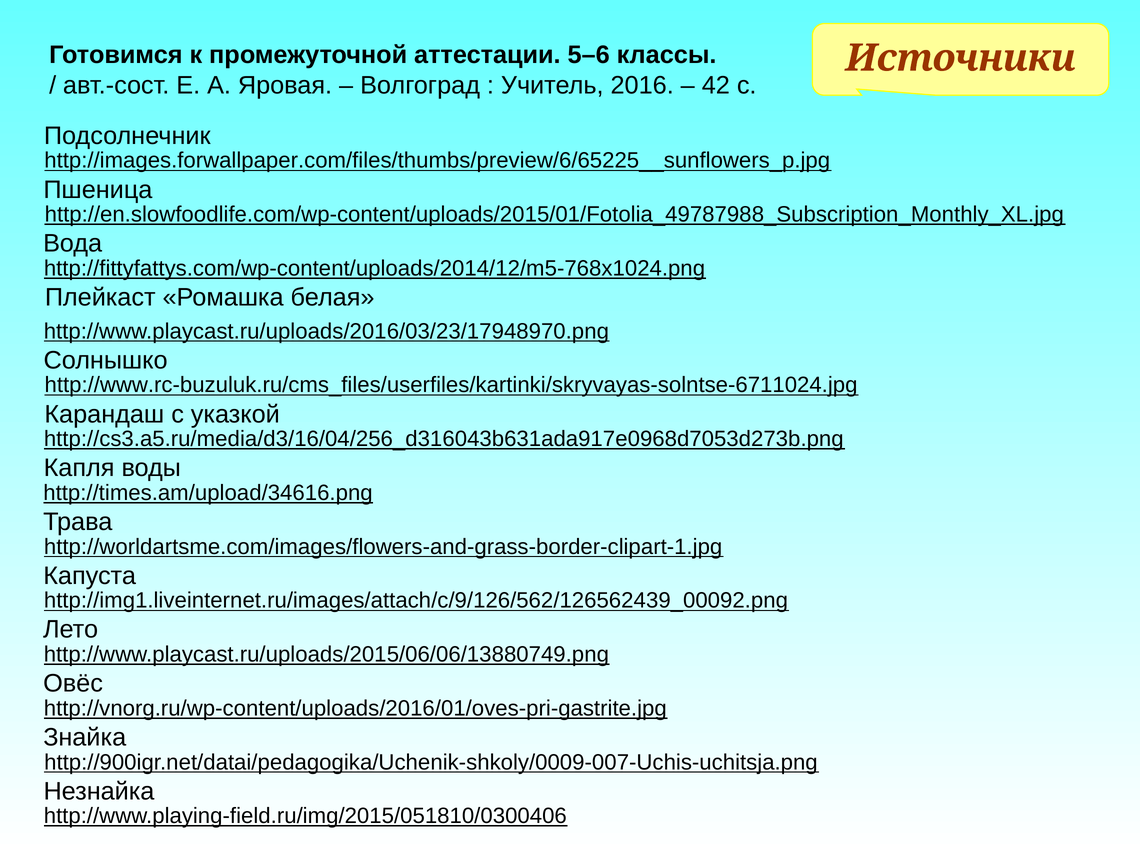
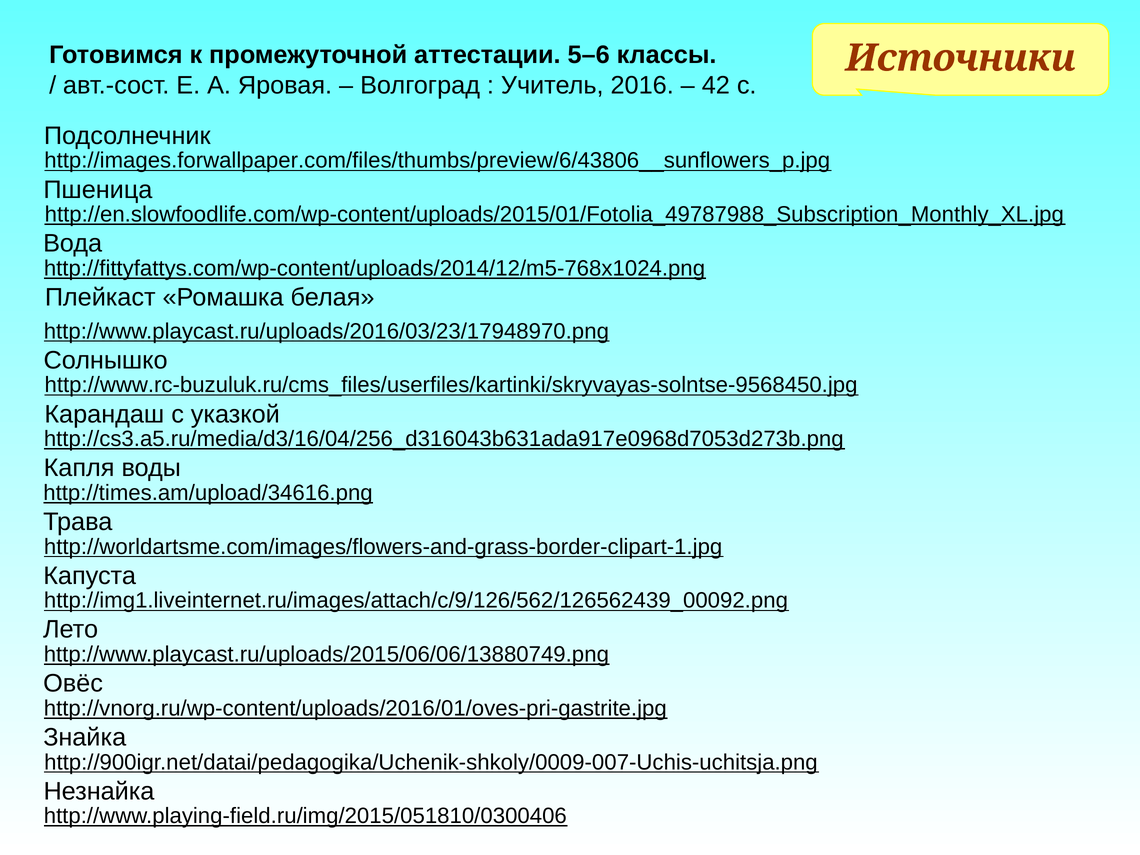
http://images.forwallpaper.com/files/thumbs/preview/6/65225__sunflowers_p.jpg: http://images.forwallpaper.com/files/thumbs/preview/6/65225__sunflowers_p.jpg -> http://images.forwallpaper.com/files/thumbs/preview/6/43806__sunflowers_p.jpg
http://www.rc-buzuluk.ru/cms_files/userfiles/kartinki/skryvayas-solntse-6711024.jpg: http://www.rc-buzuluk.ru/cms_files/userfiles/kartinki/skryvayas-solntse-6711024.jpg -> http://www.rc-buzuluk.ru/cms_files/userfiles/kartinki/skryvayas-solntse-9568450.jpg
